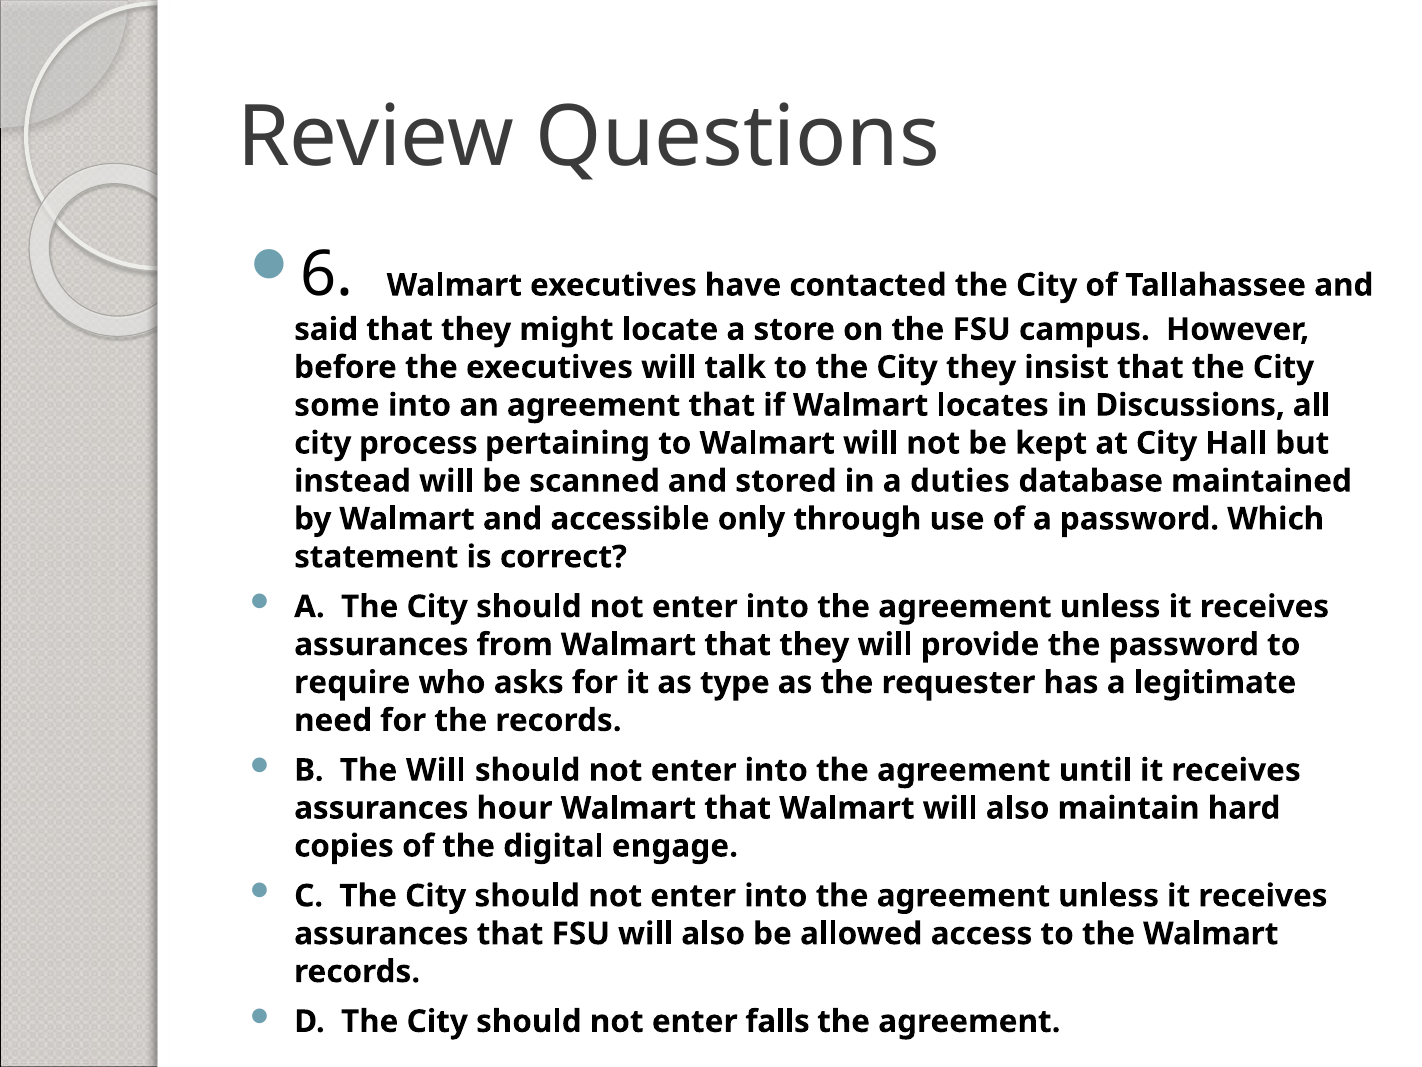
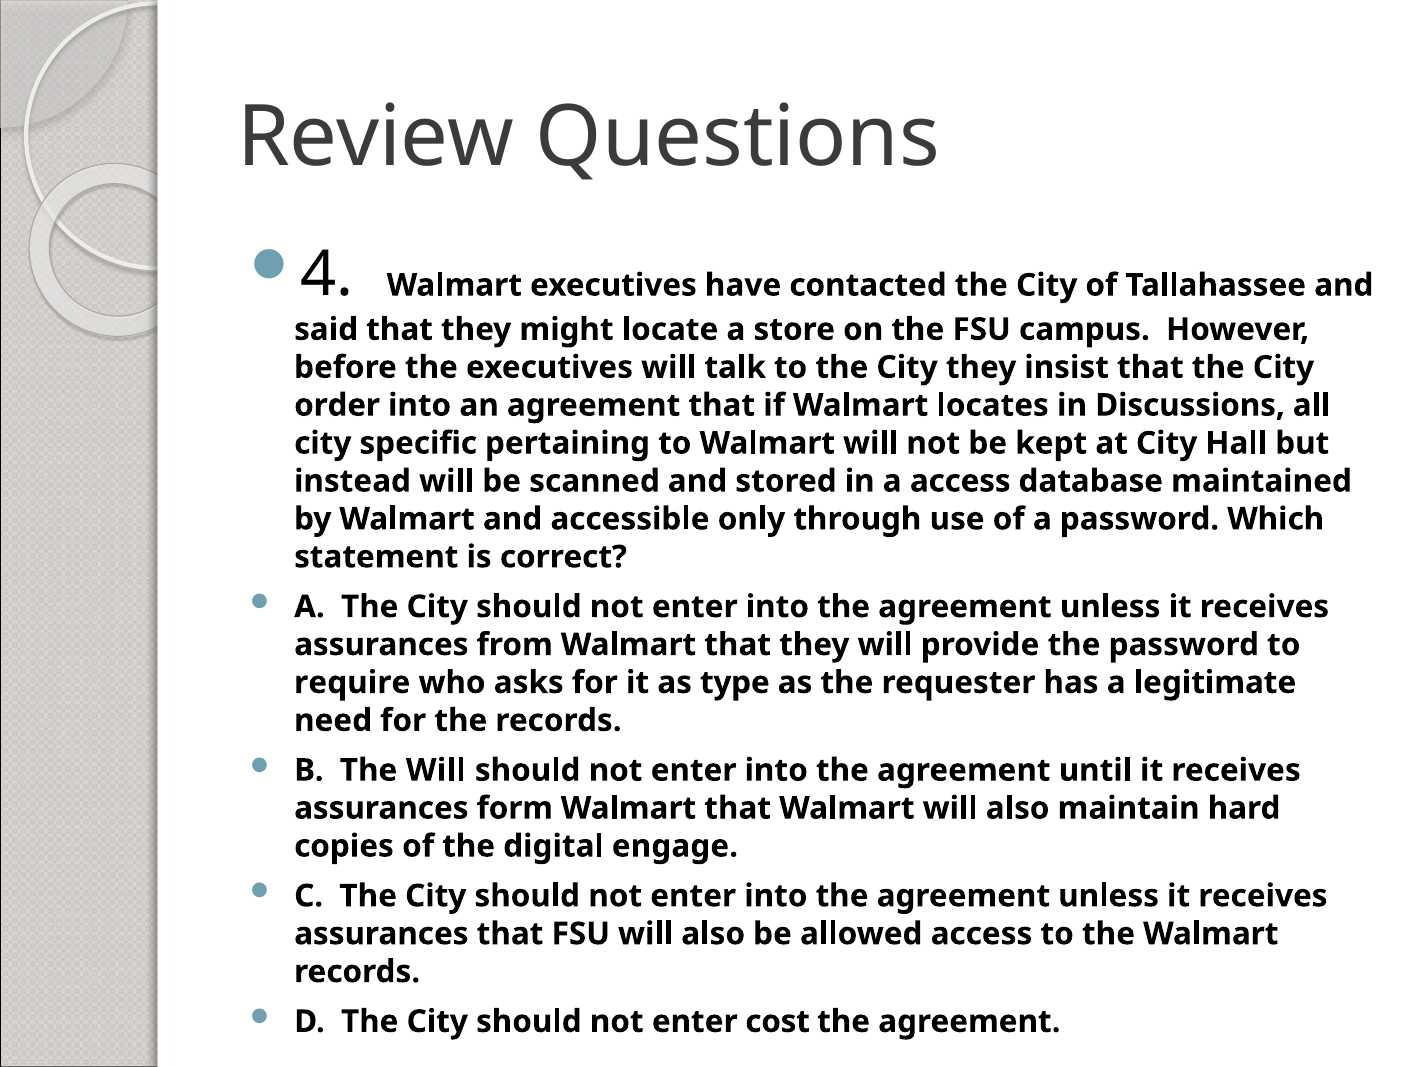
6: 6 -> 4
some: some -> order
process: process -> specific
a duties: duties -> access
hour: hour -> form
falls: falls -> cost
